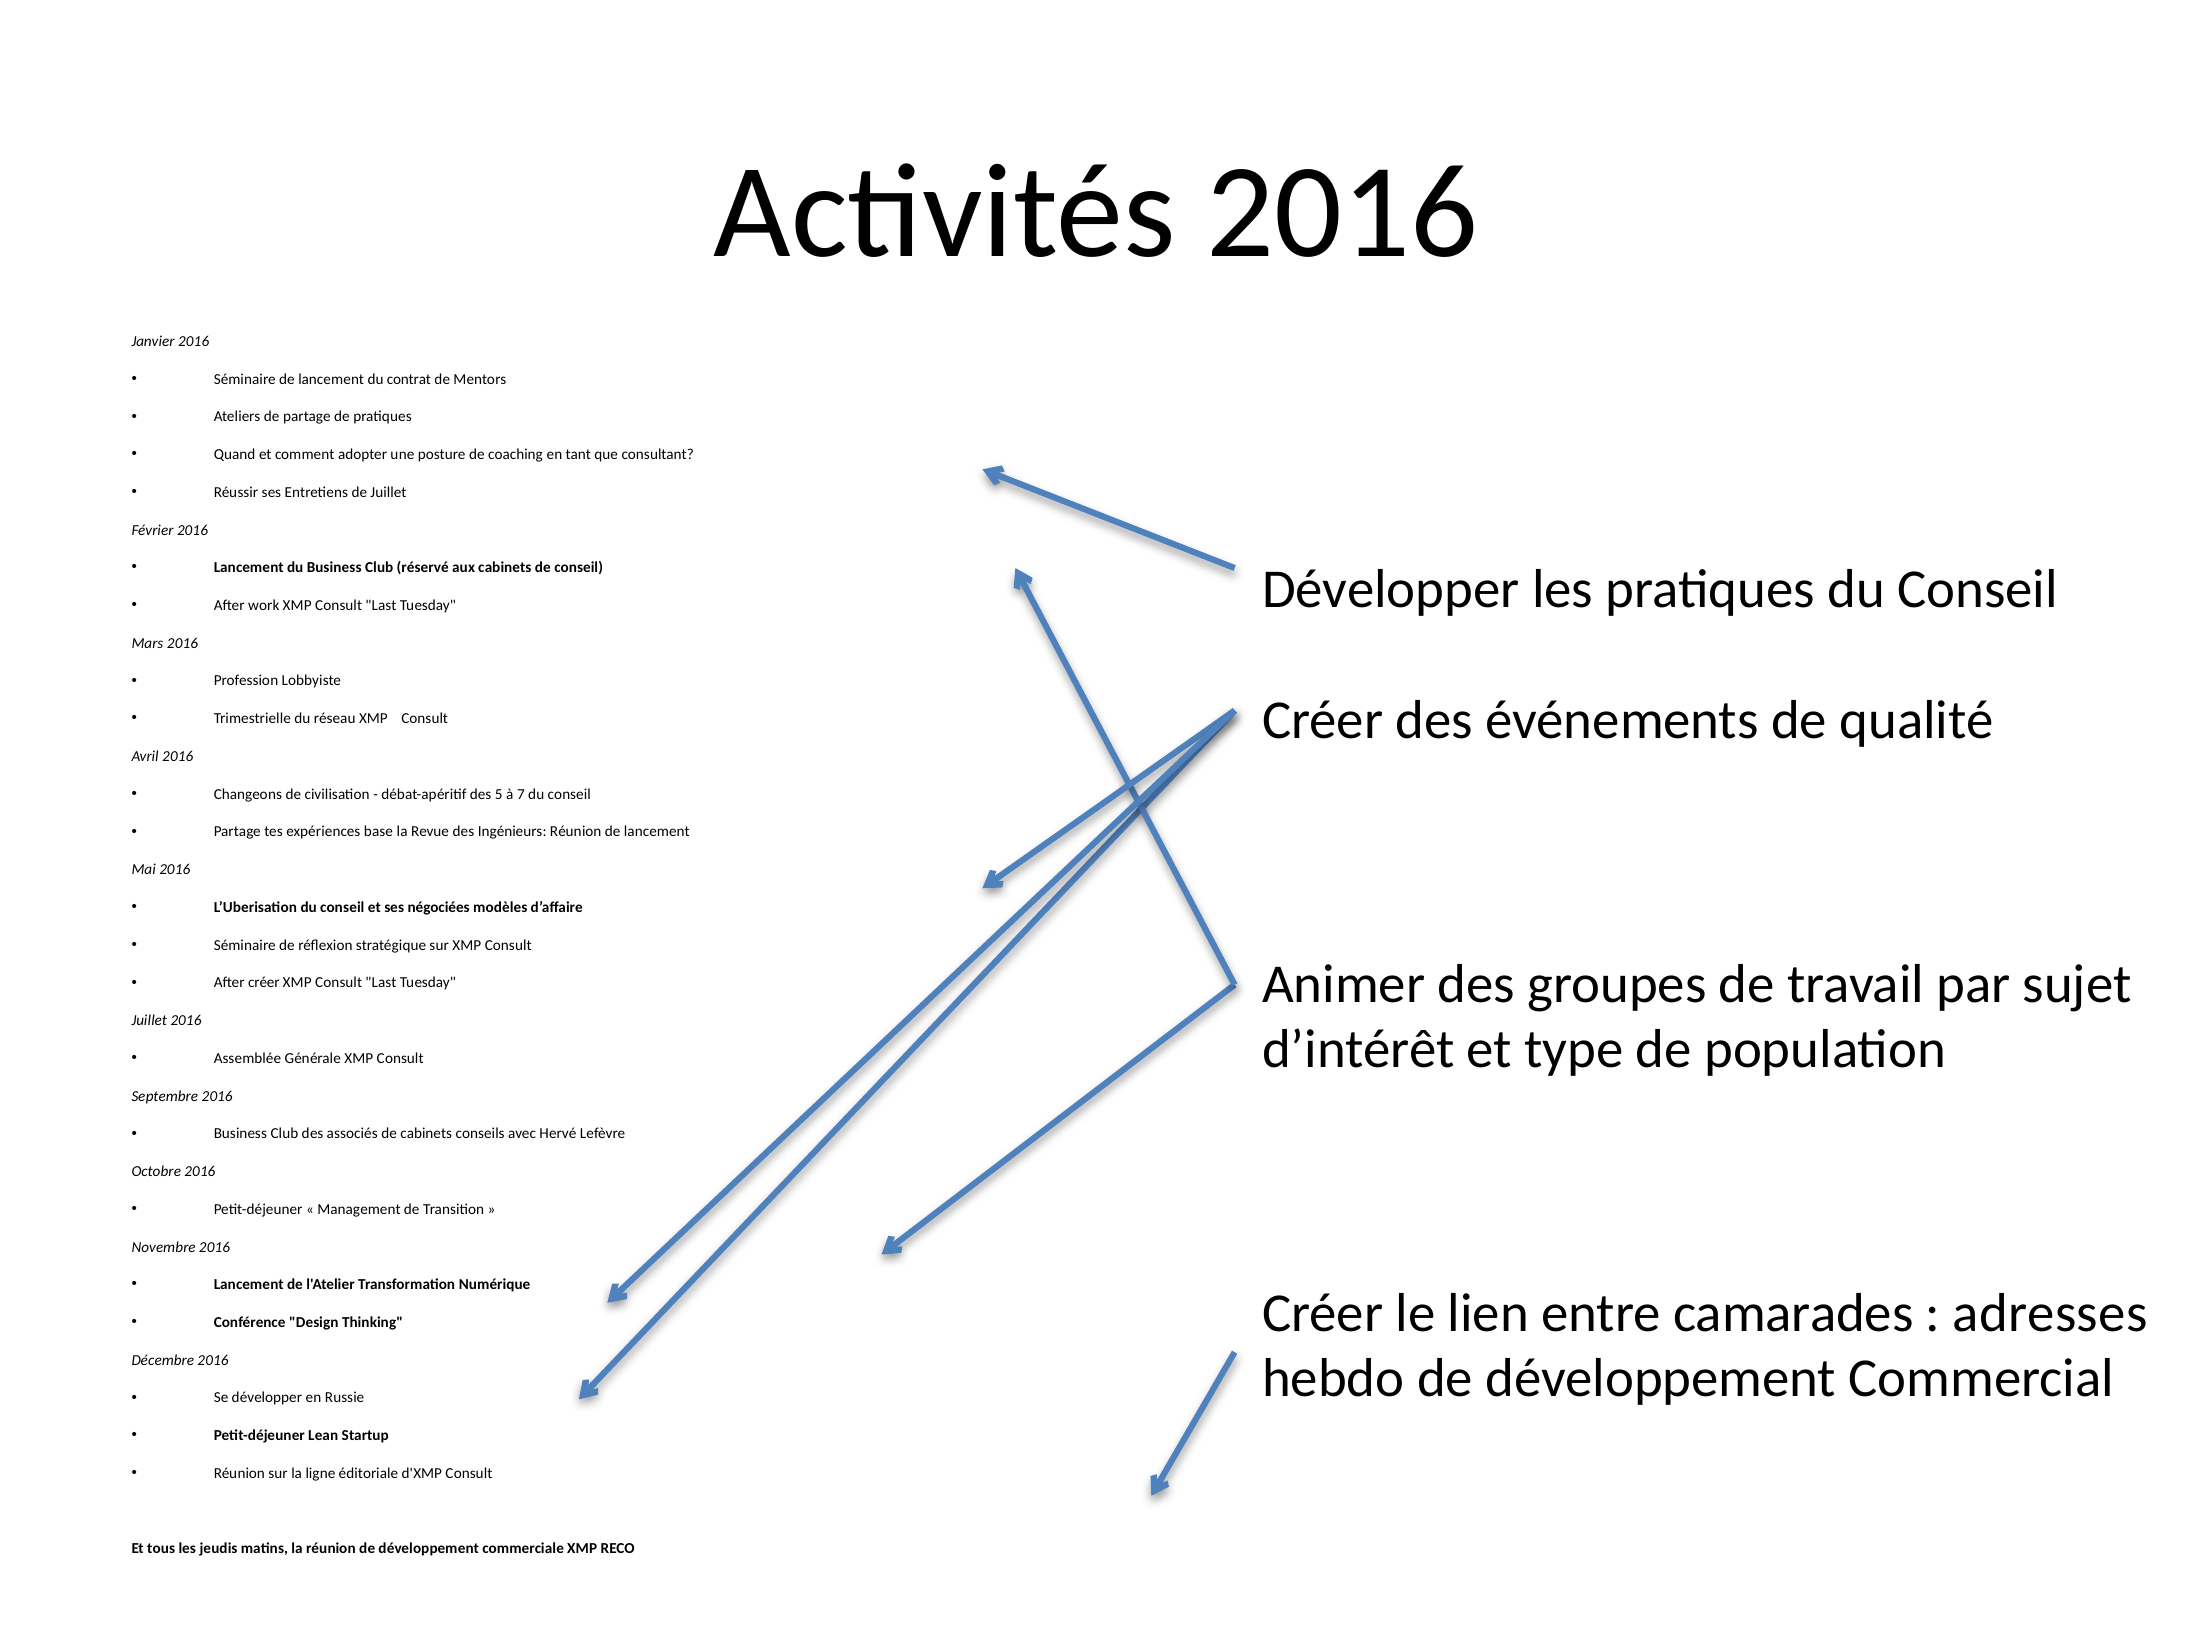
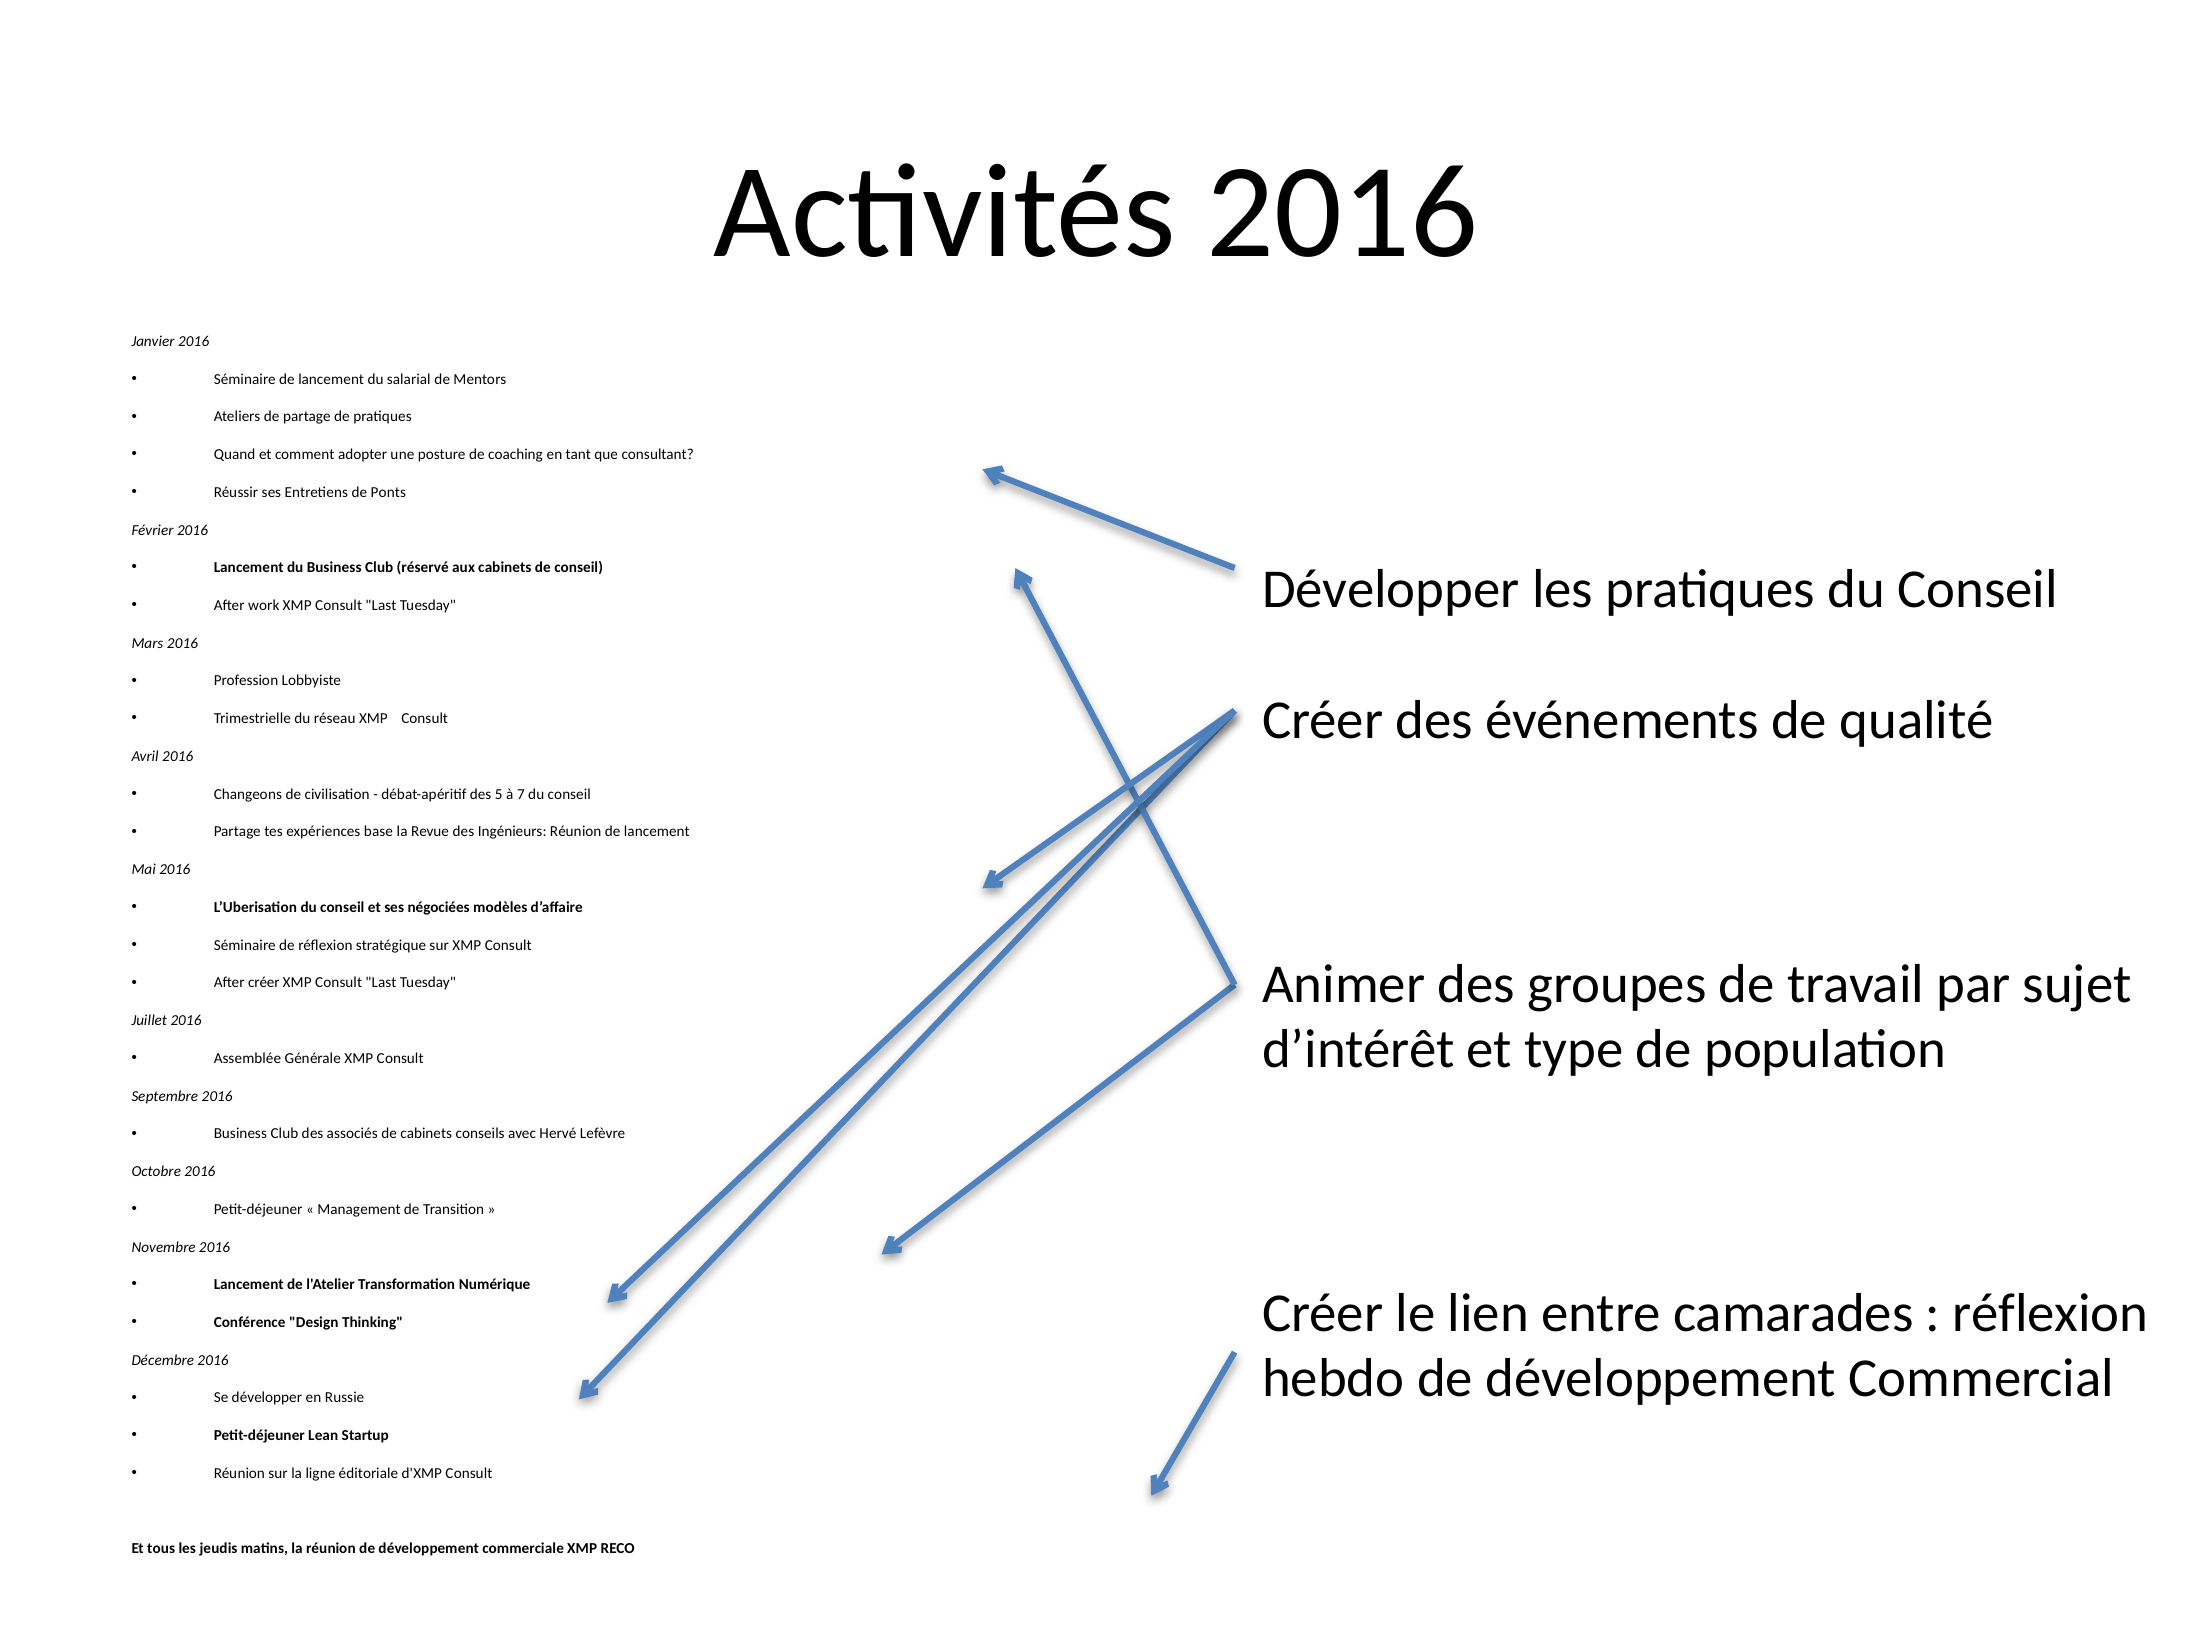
contrat: contrat -> salarial
de Juillet: Juillet -> Ponts
adresses at (2050, 1313): adresses -> réflexion
